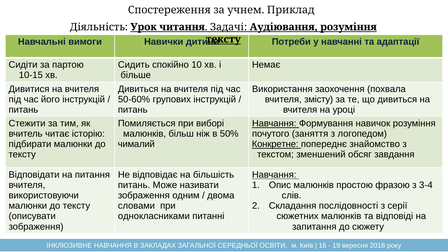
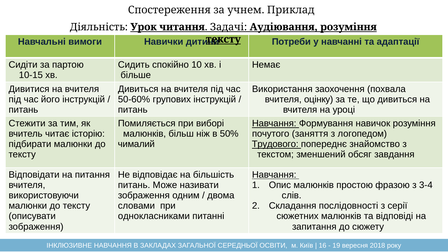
змісту: змісту -> оцінку
Конкретне: Конкретне -> Трудового
